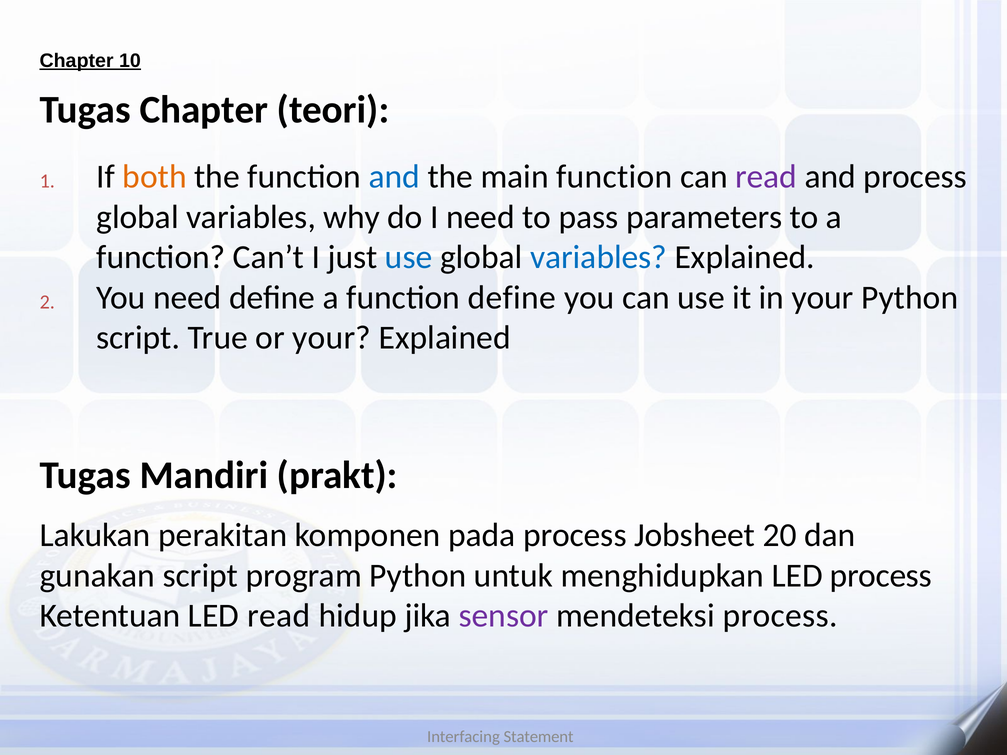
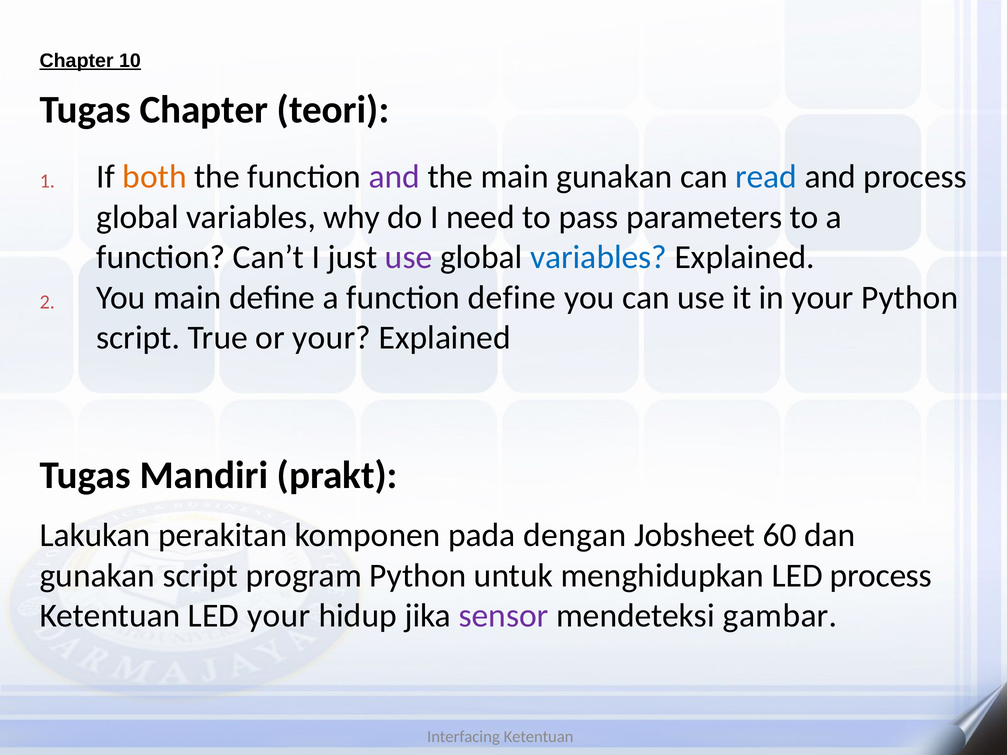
and at (394, 177) colour: blue -> purple
main function: function -> gunakan
read at (766, 177) colour: purple -> blue
use at (409, 257) colour: blue -> purple
You need: need -> main
pada process: process -> dengan
20: 20 -> 60
LED read: read -> your
mendeteksi process: process -> gambar
Interfacing Statement: Statement -> Ketentuan
